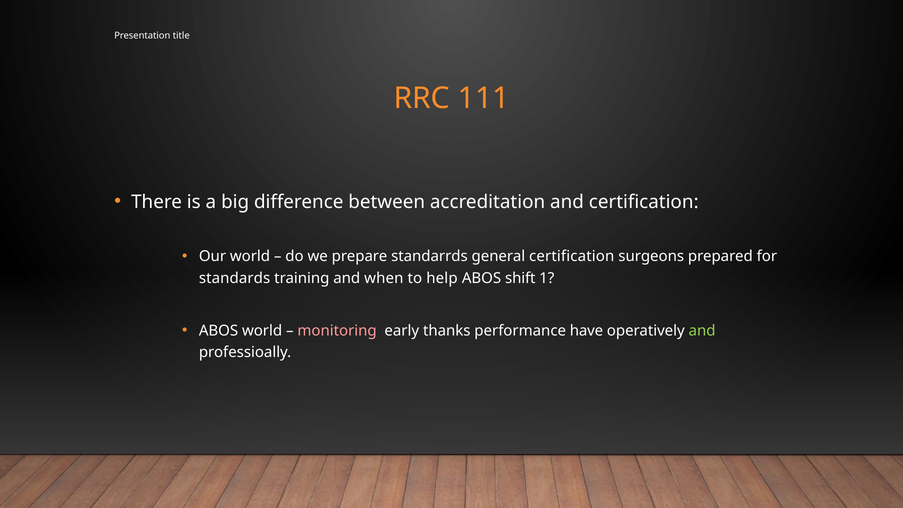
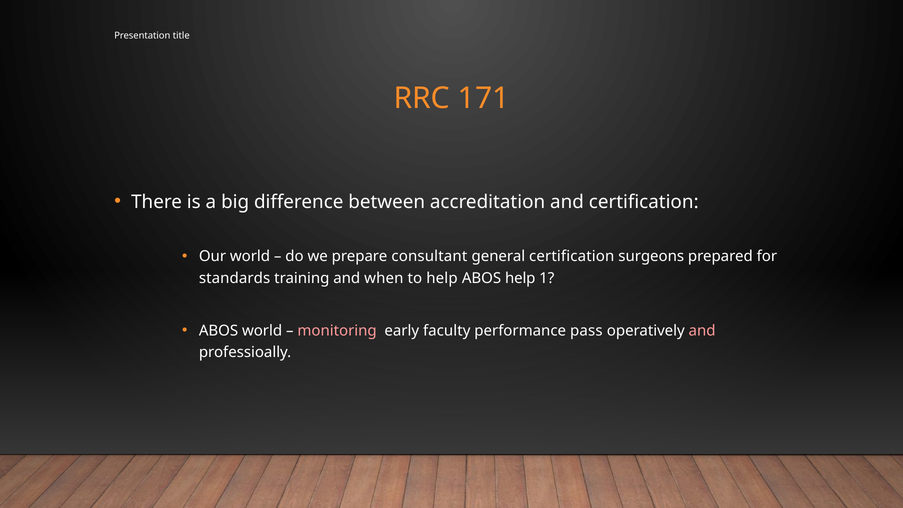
111: 111 -> 171
standarrds: standarrds -> consultant
ABOS shift: shift -> help
thanks: thanks -> faculty
have: have -> pass
and at (702, 331) colour: light green -> pink
